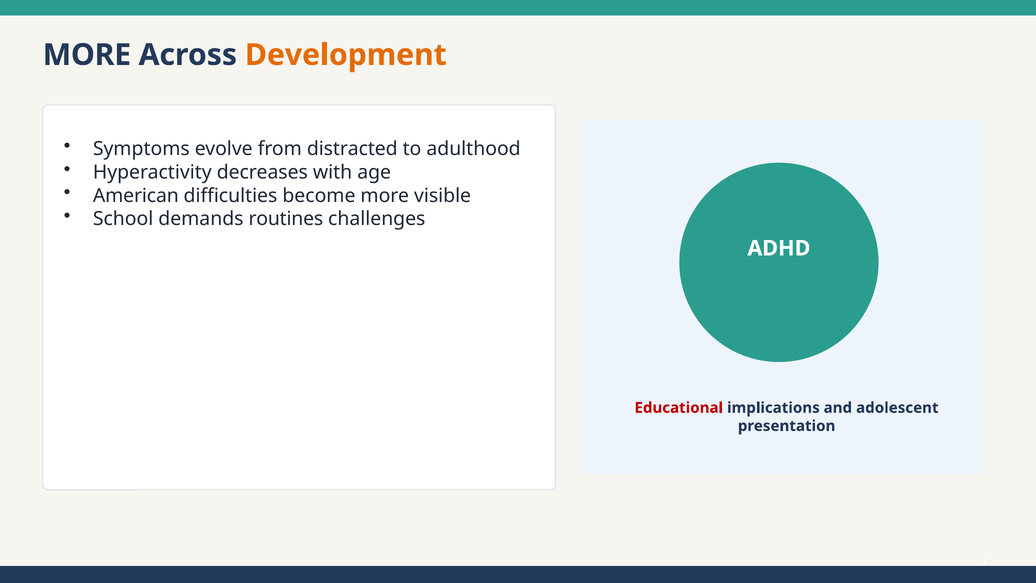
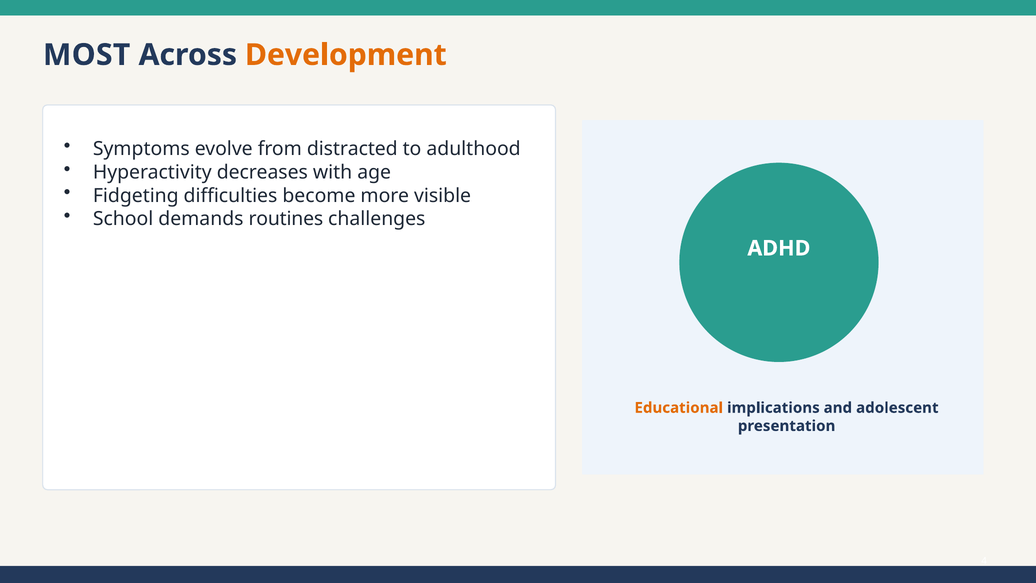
MORE at (87, 55): MORE -> MOST
American: American -> Fidgeting
Educational colour: red -> orange
